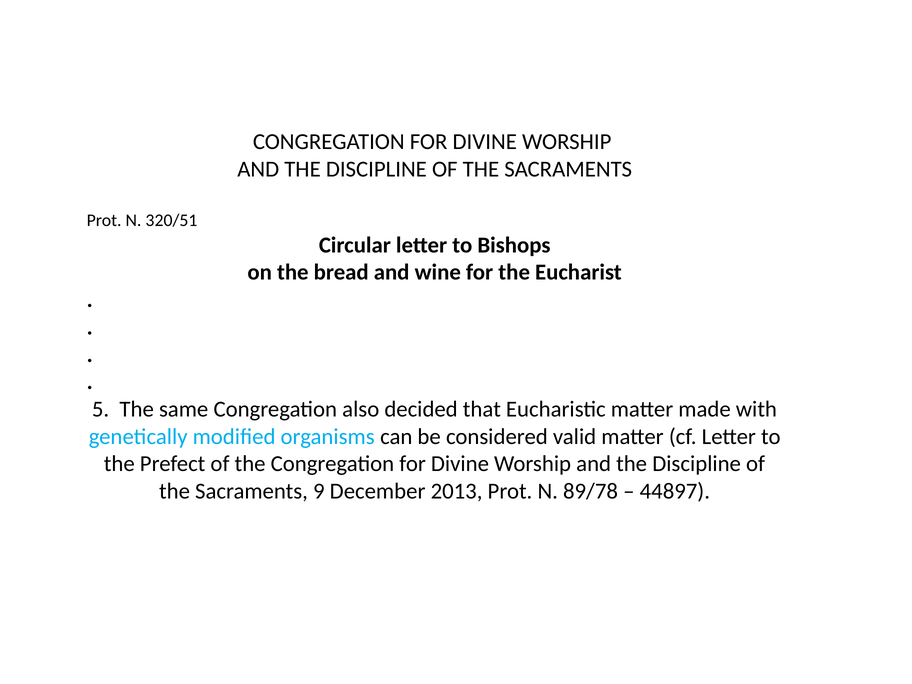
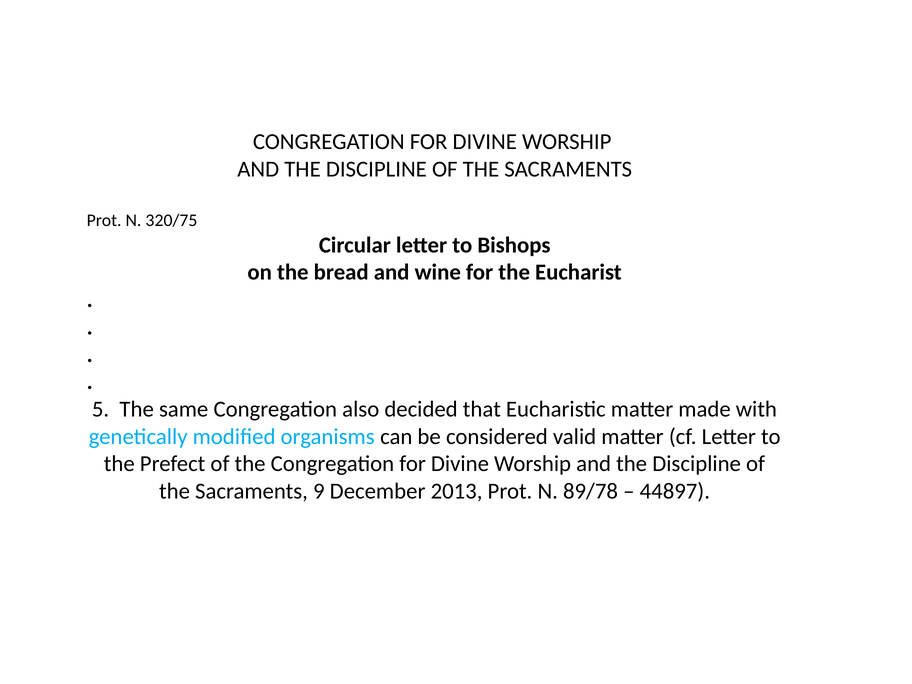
320/51: 320/51 -> 320/75
